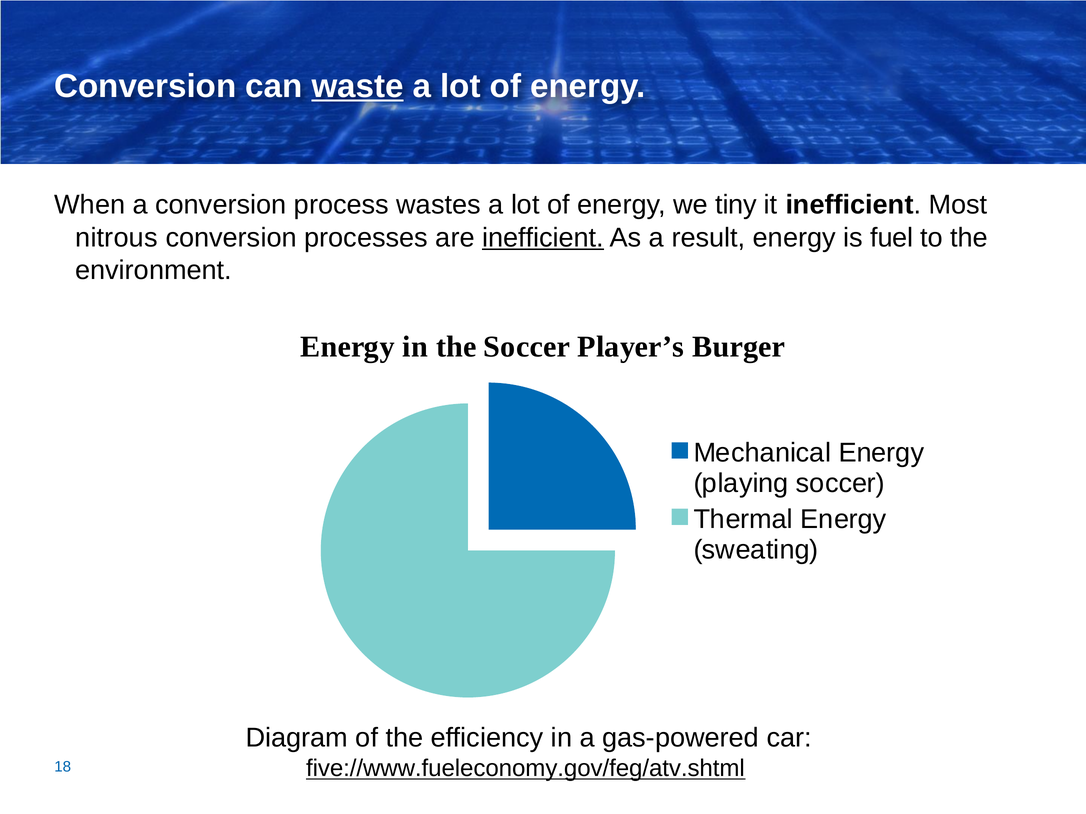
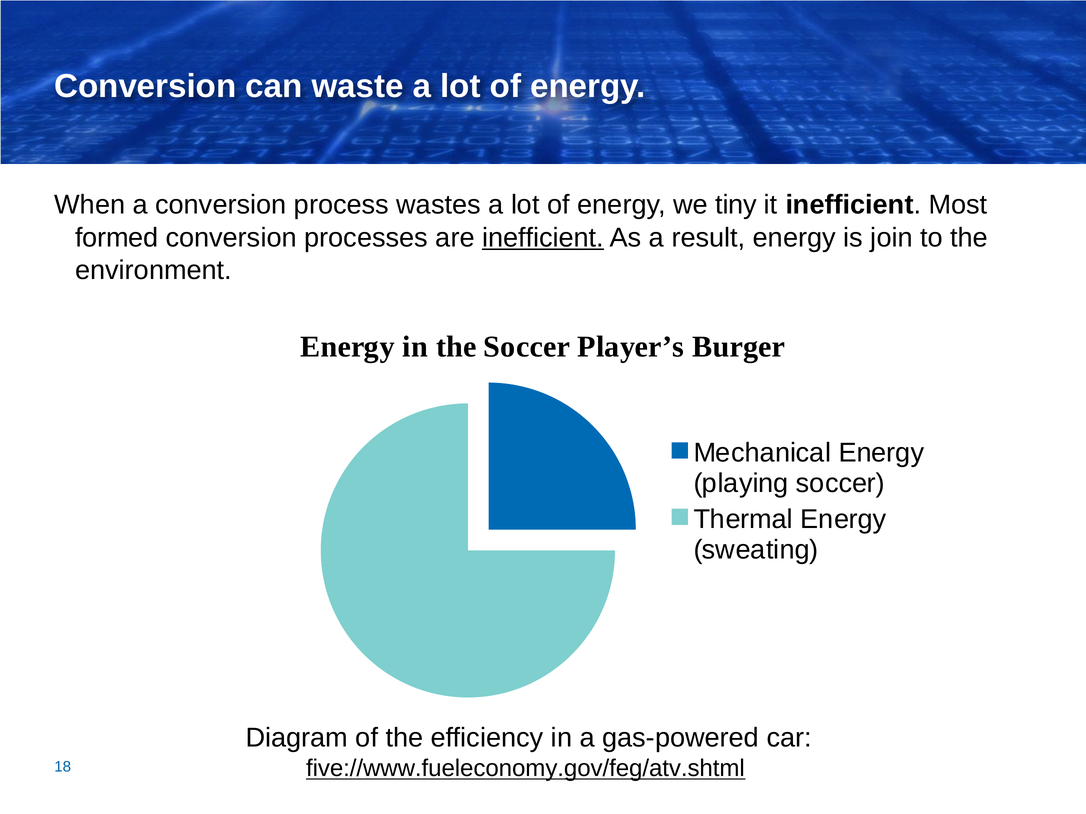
waste underline: present -> none
nitrous: nitrous -> formed
fuel: fuel -> join
